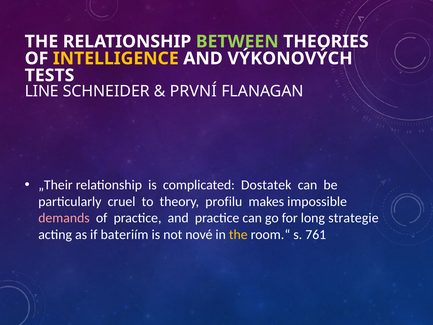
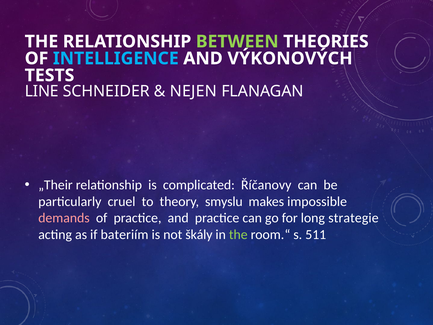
INTELLIGENCE colour: yellow -> light blue
PRVNÍ: PRVNÍ -> NEJEN
Dostatek: Dostatek -> Říčanovy
profilu: profilu -> smyslu
nové: nové -> škály
the at (238, 234) colour: yellow -> light green
761: 761 -> 511
